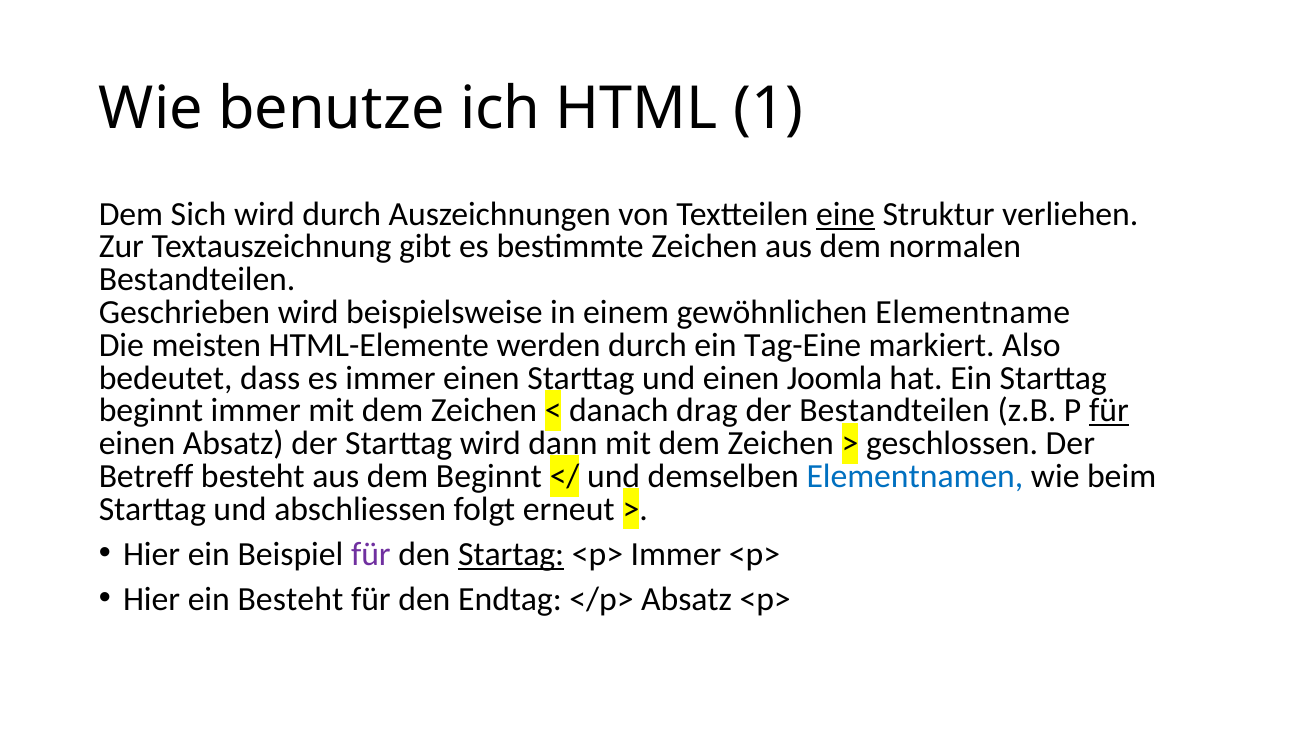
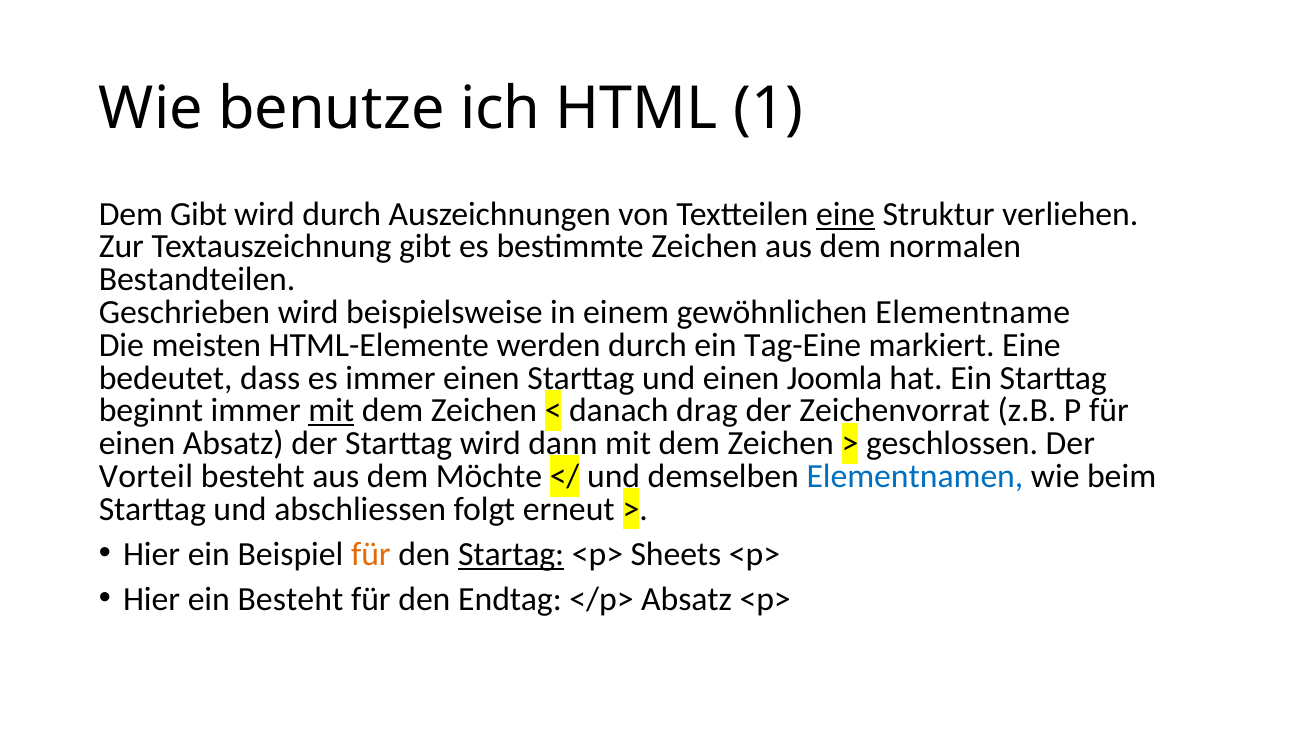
Dem Sich: Sich -> Gibt
markiert Also: Also -> Eine
mit at (331, 411) underline: none -> present
der Bestandteilen: Bestandteilen -> Zeichenvorrat
für at (1109, 411) underline: present -> none
Betreff: Betreff -> Vorteil
dem Beginnt: Beginnt -> Möchte
für at (371, 554) colour: purple -> orange
<p> Immer: Immer -> Sheets
